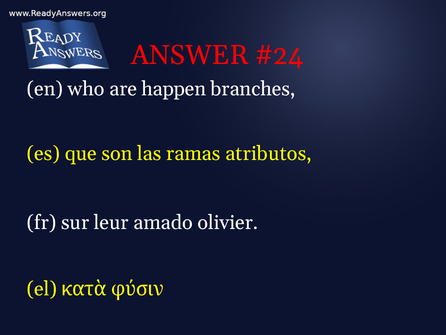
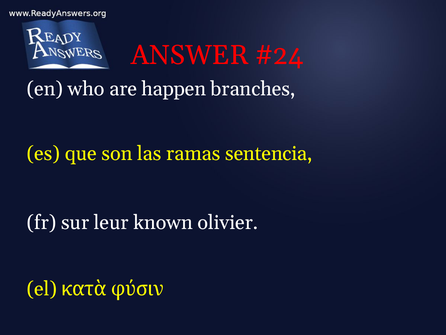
atributos: atributos -> sentencia
amado: amado -> known
